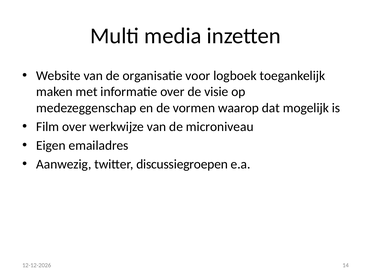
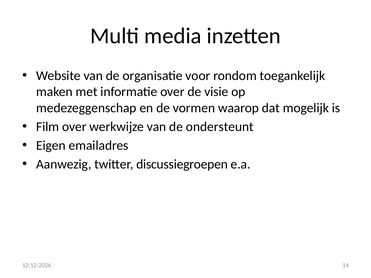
logboek: logboek -> rondom
microniveau: microniveau -> ondersteunt
